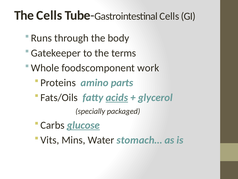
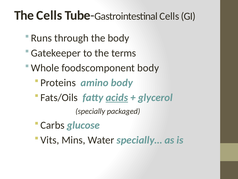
work at (148, 68): work -> body
amino parts: parts -> body
glucose underline: present -> none
stomach…: stomach… -> specially…
